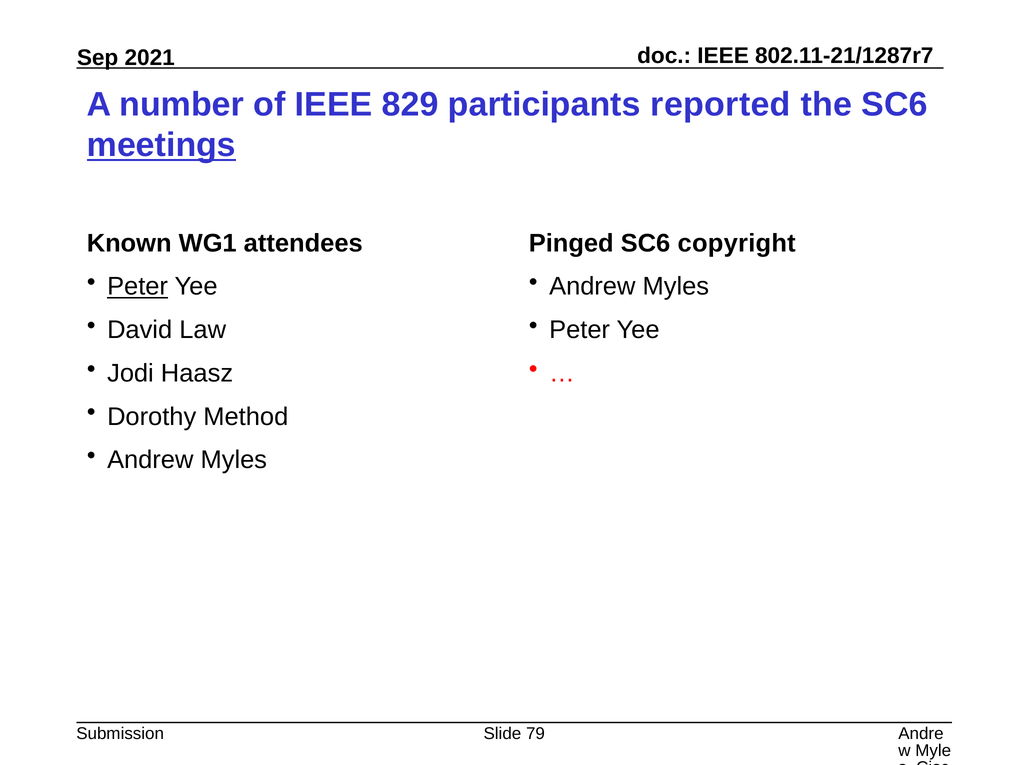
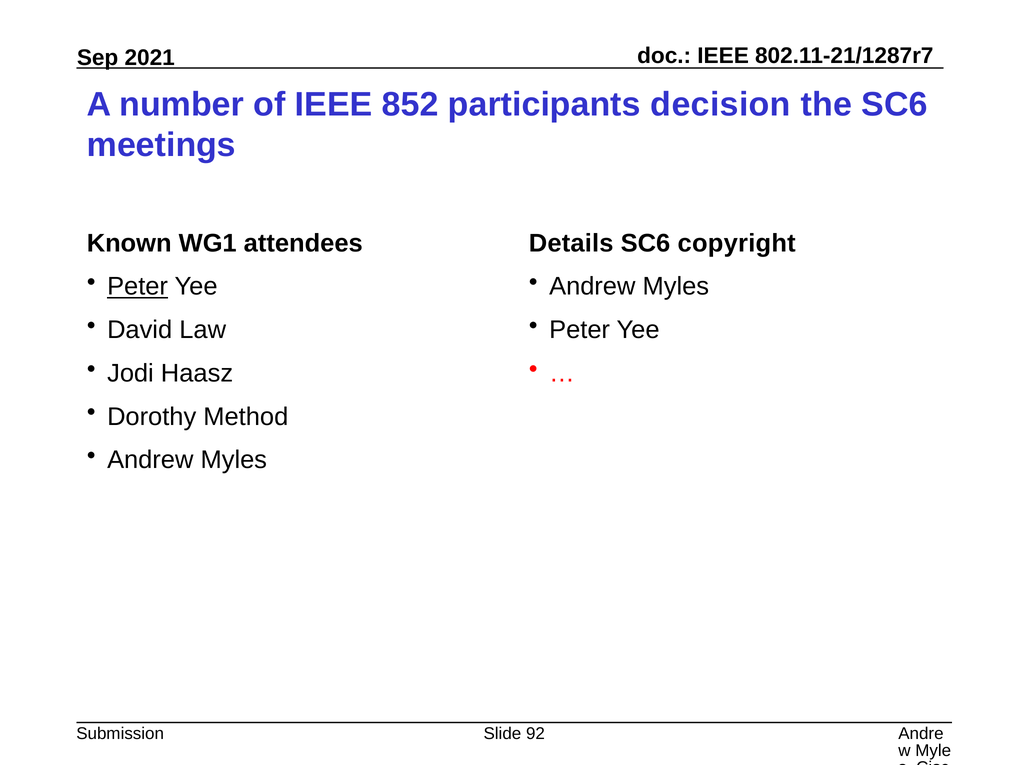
829: 829 -> 852
reported: reported -> decision
meetings underline: present -> none
Pinged: Pinged -> Details
79: 79 -> 92
